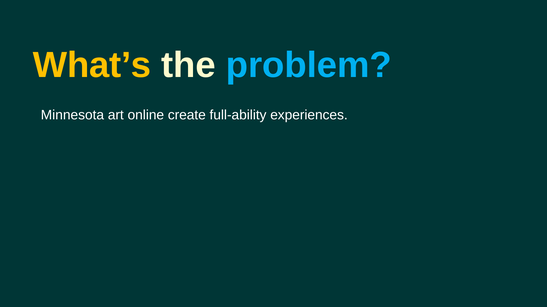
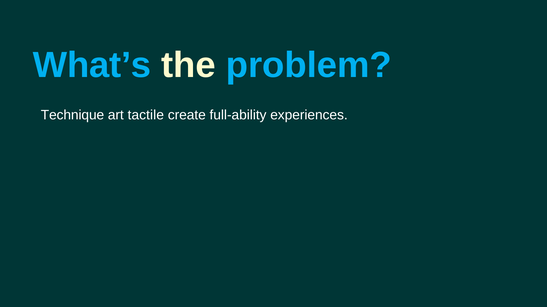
What’s colour: yellow -> light blue
Minnesota: Minnesota -> Technique
online: online -> tactile
